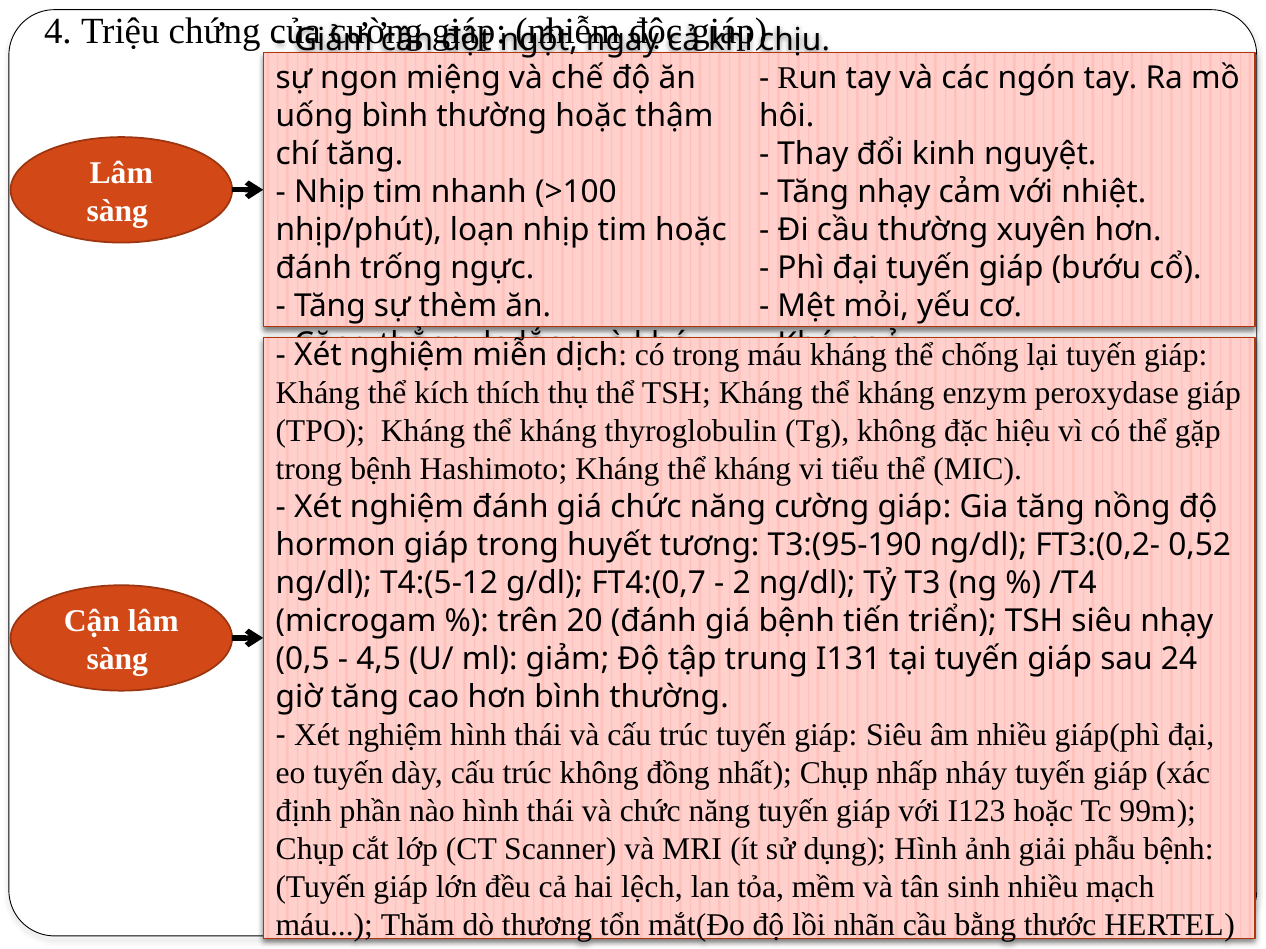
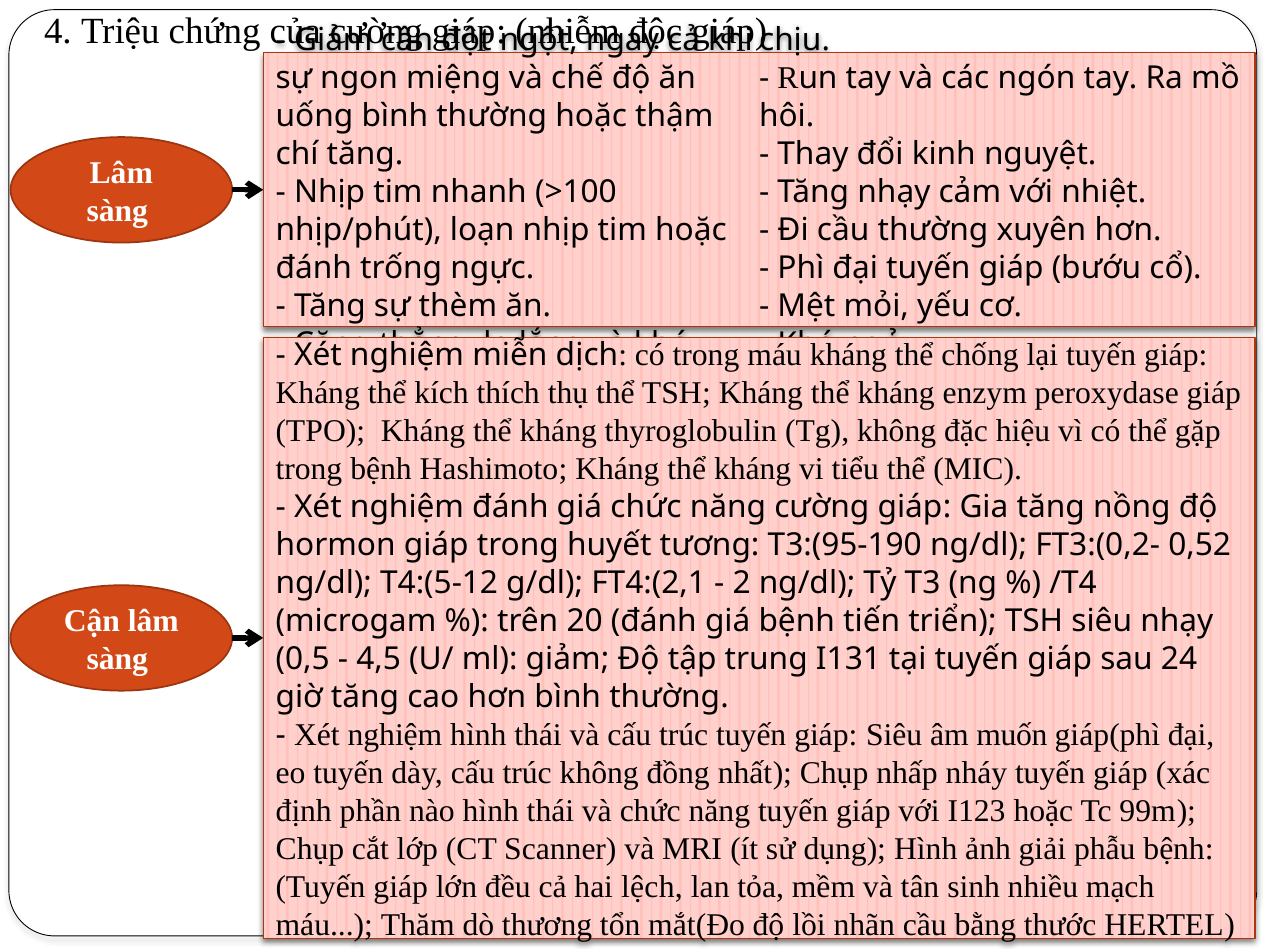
FT4:(0,7: FT4:(0,7 -> FT4:(2,1
âm nhiều: nhiều -> muốn
